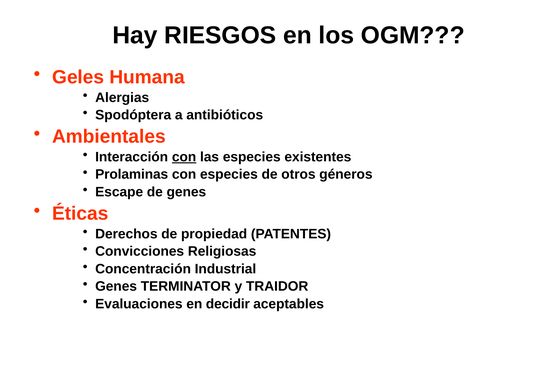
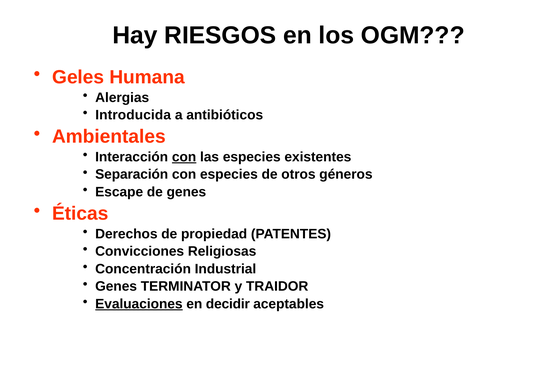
Spodóptera: Spodóptera -> Introducida
Prolaminas: Prolaminas -> Separación
Evaluaciones underline: none -> present
